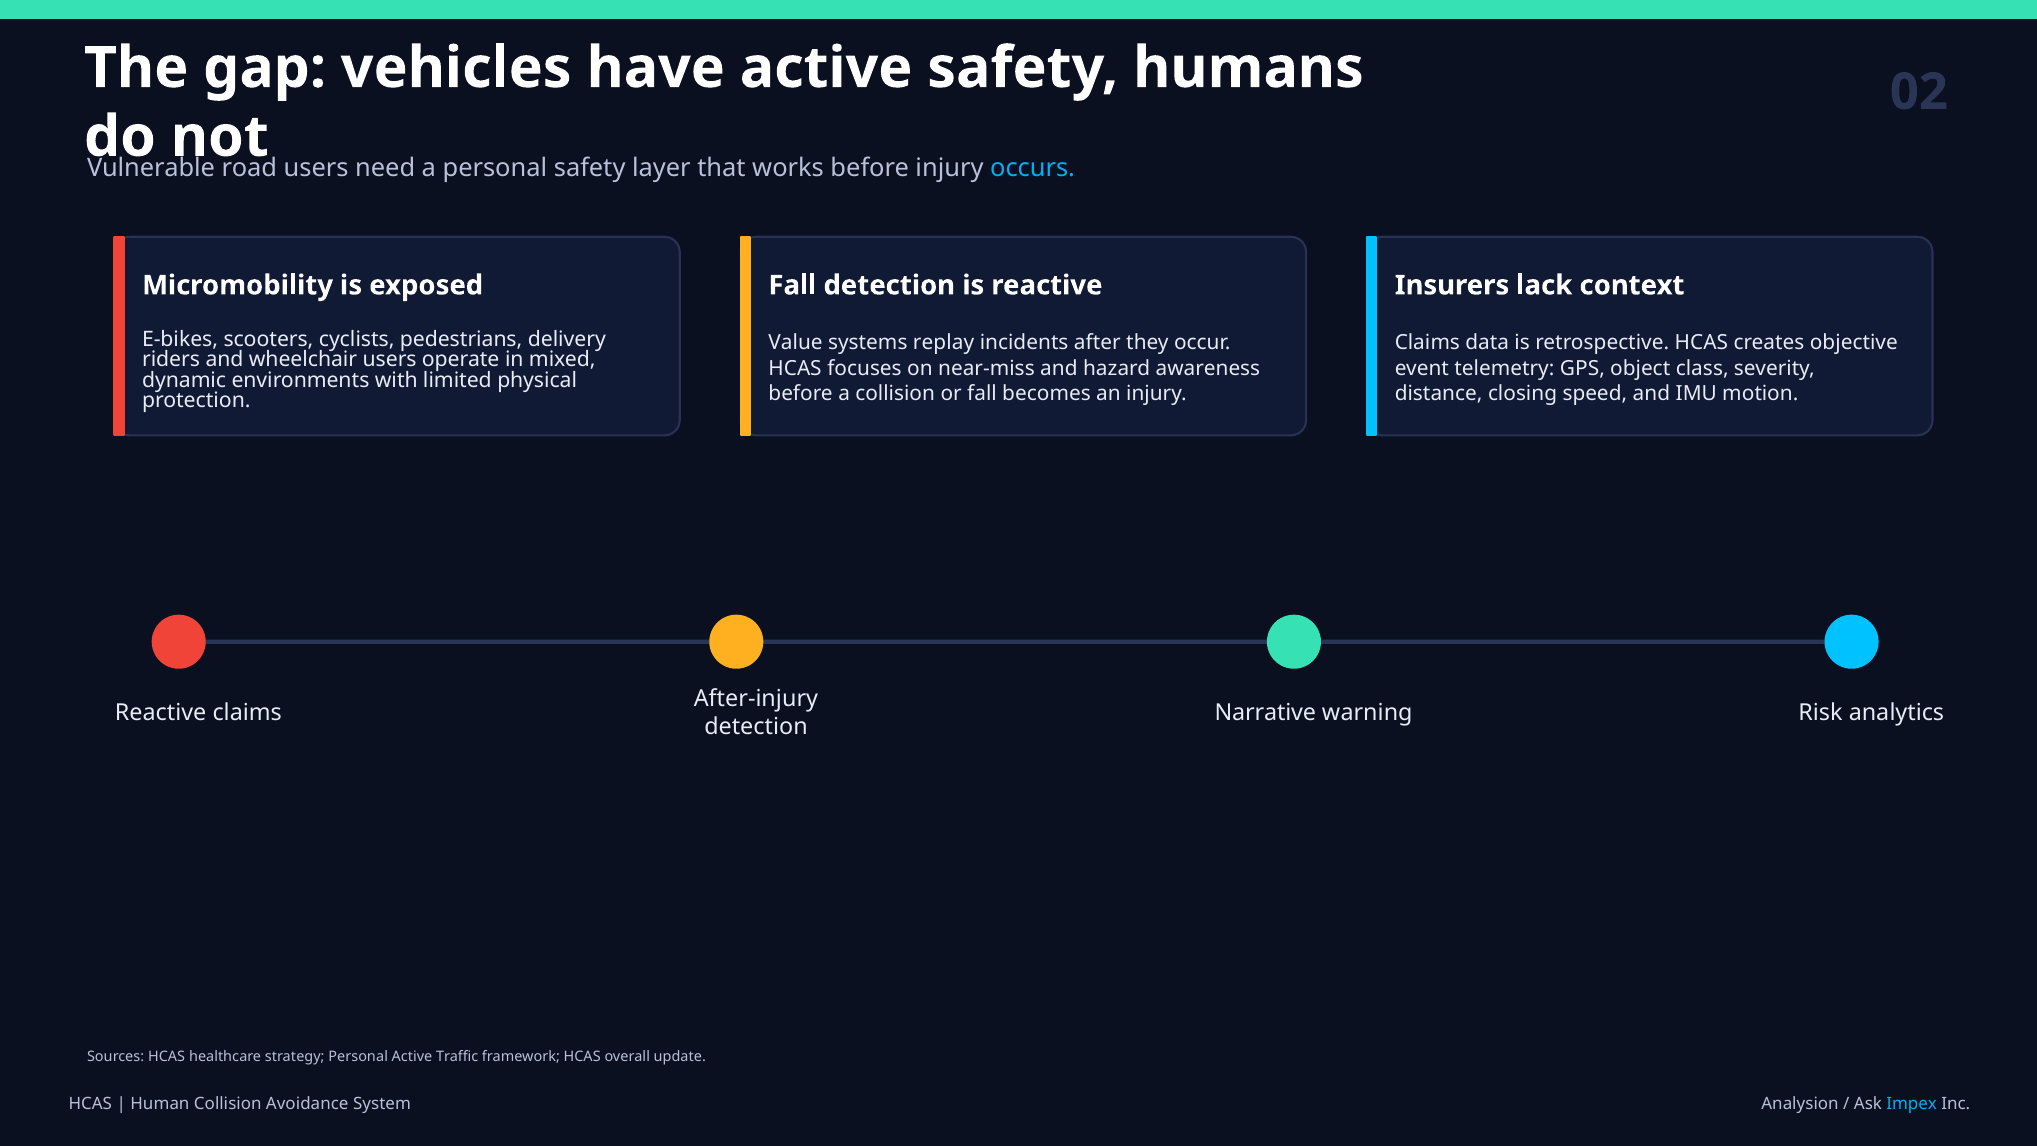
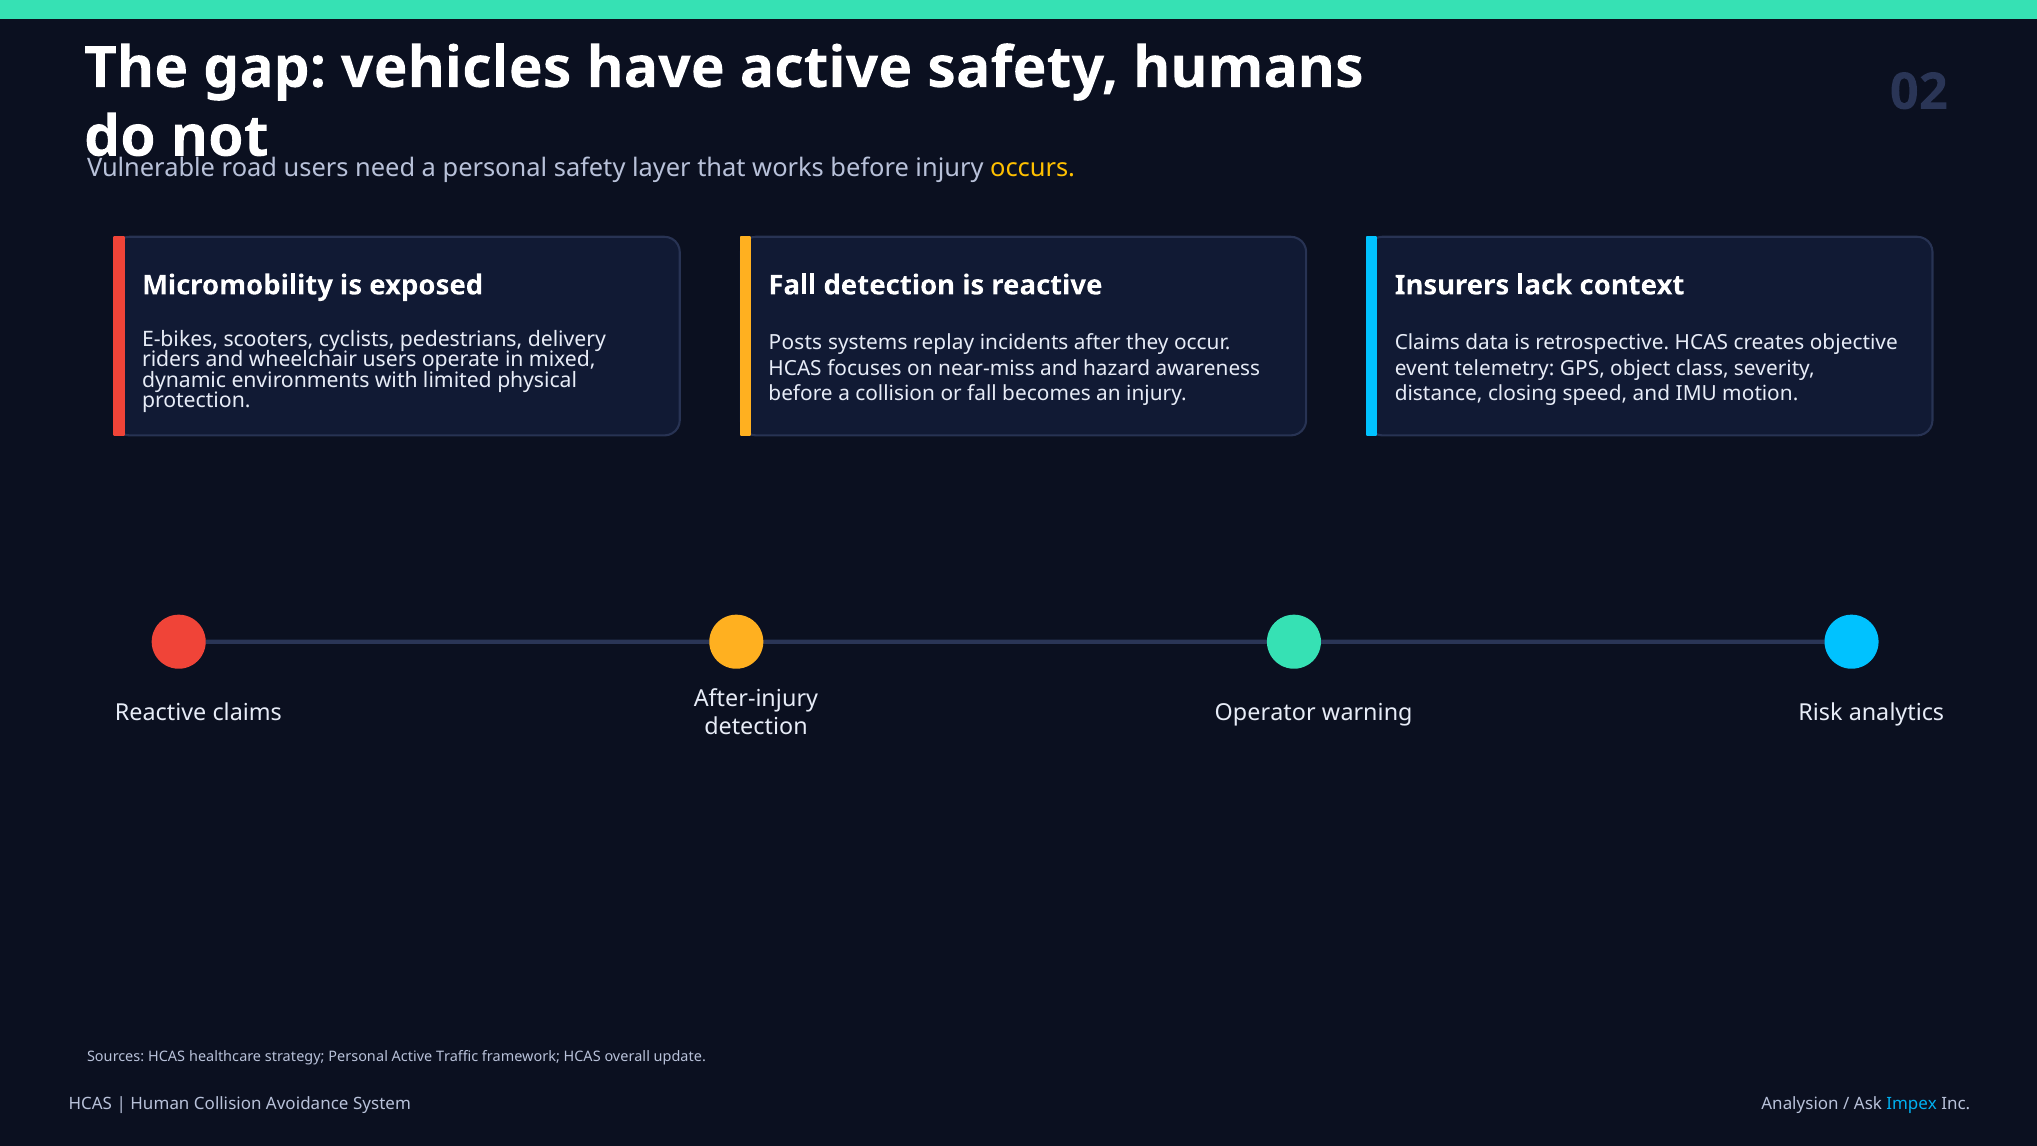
occurs colour: light blue -> yellow
Value: Value -> Posts
Narrative: Narrative -> Operator
